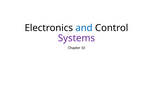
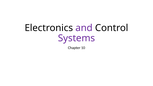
and colour: blue -> purple
